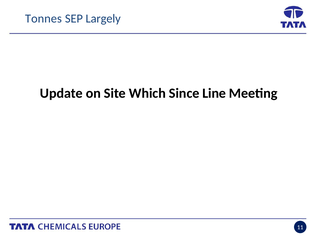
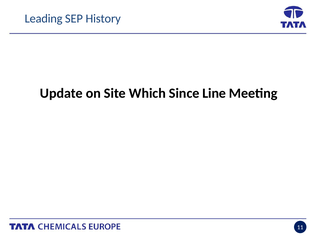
Tonnes: Tonnes -> Leading
Largely: Largely -> History
